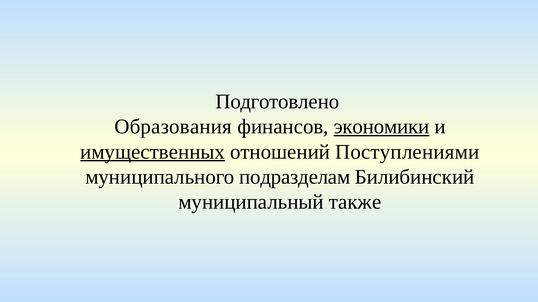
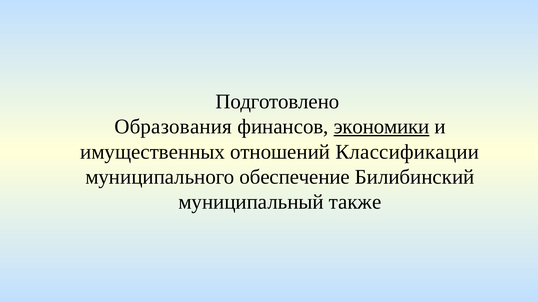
имущественных underline: present -> none
Поступлениями: Поступлениями -> Классификации
подразделам: подразделам -> обеспечение
